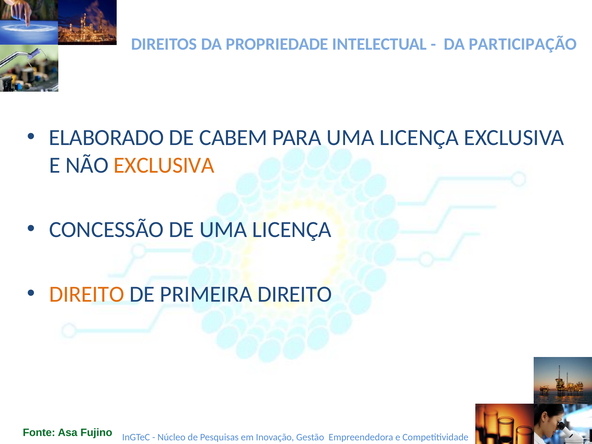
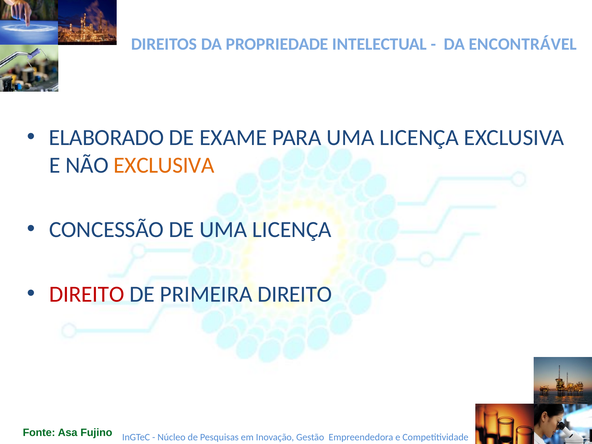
PARTICIPAÇÃO: PARTICIPAÇÃO -> ENCONTRÁVEL
CABEM: CABEM -> EXAME
DIREITO at (87, 294) colour: orange -> red
